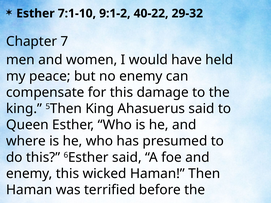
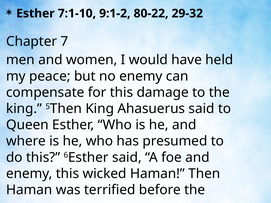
40-22: 40-22 -> 80-22
